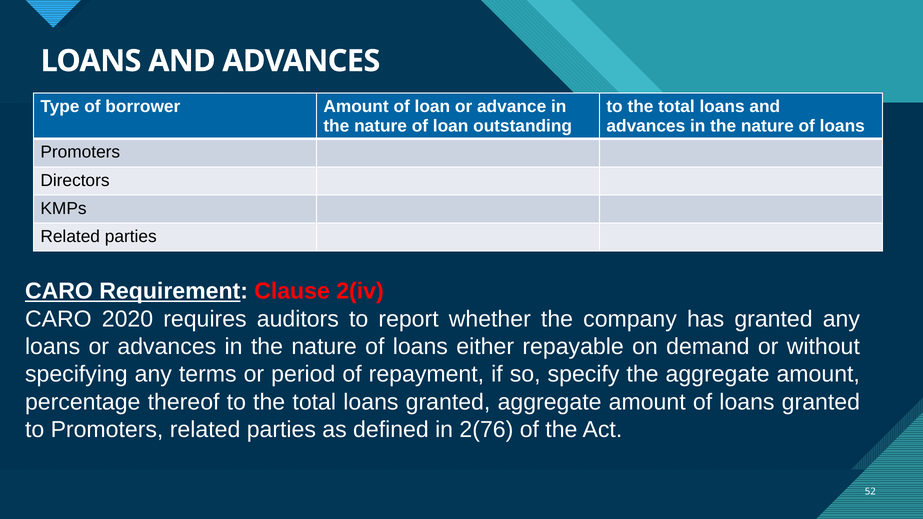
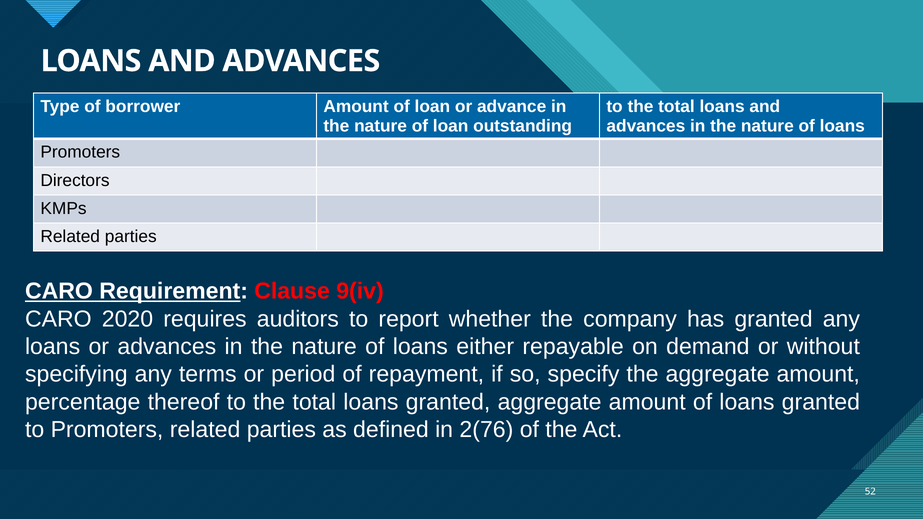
2(iv: 2(iv -> 9(iv
